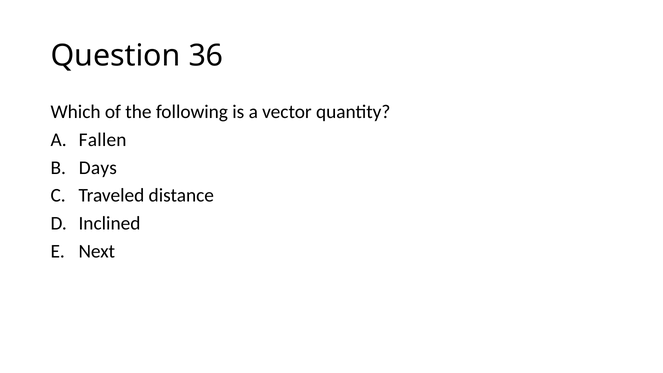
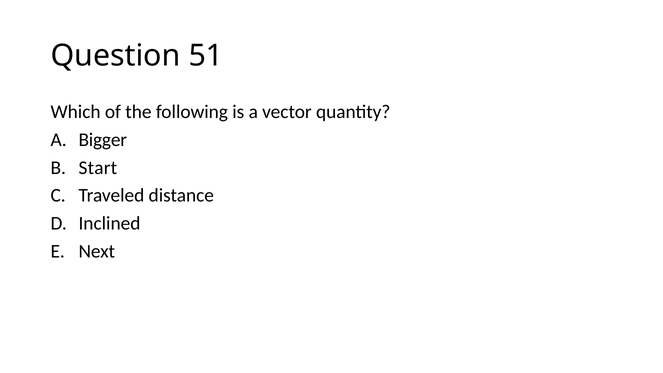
36: 36 -> 51
Fallen: Fallen -> Bigger
Days: Days -> Start
